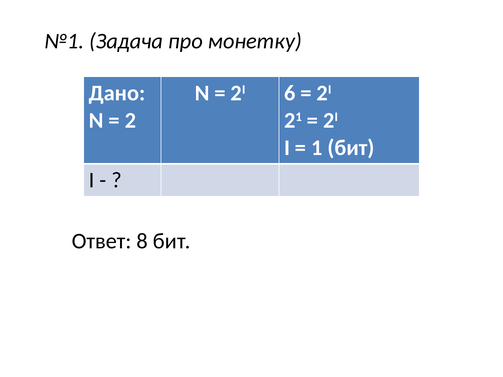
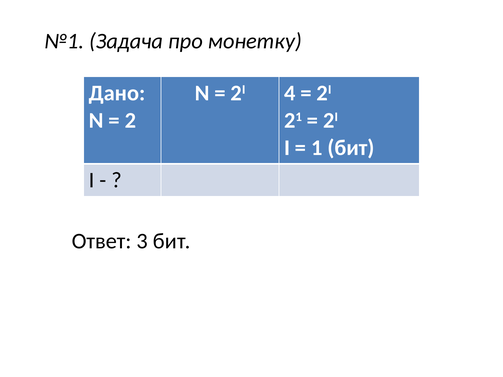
6: 6 -> 4
8: 8 -> 3
